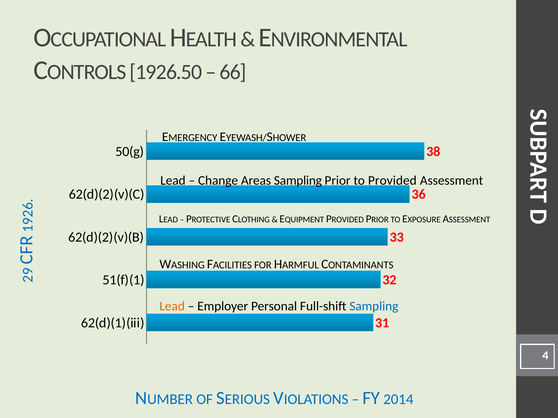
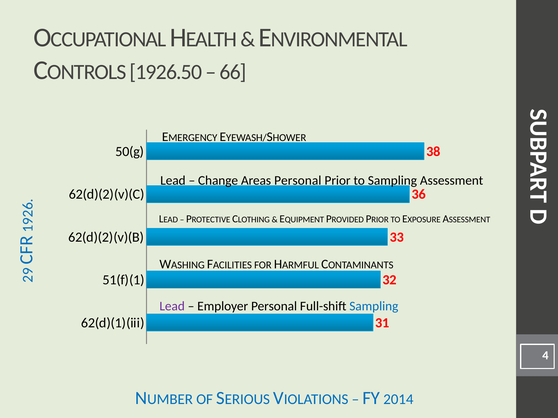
Areas Sampling: Sampling -> Personal
to Provided: Provided -> Sampling
Lead at (172, 306) colour: orange -> purple
